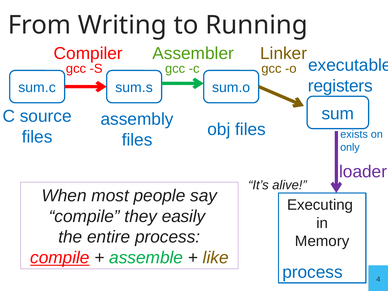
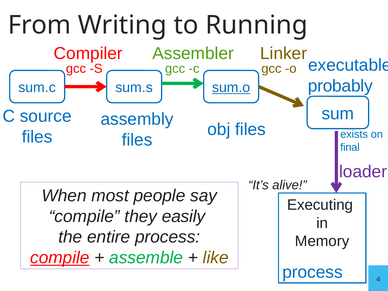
registers: registers -> probably
sum.o underline: none -> present
only: only -> final
